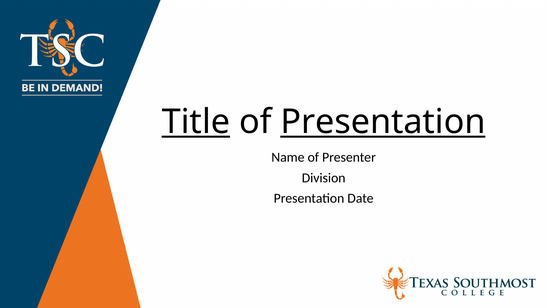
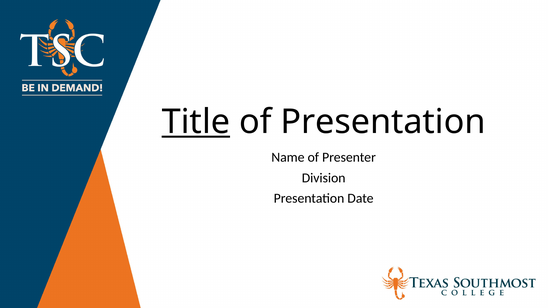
Presentation at (383, 122) underline: present -> none
